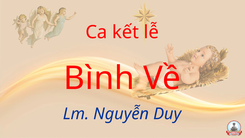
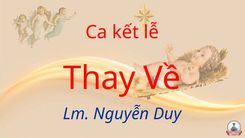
Bình: Bình -> Thay
